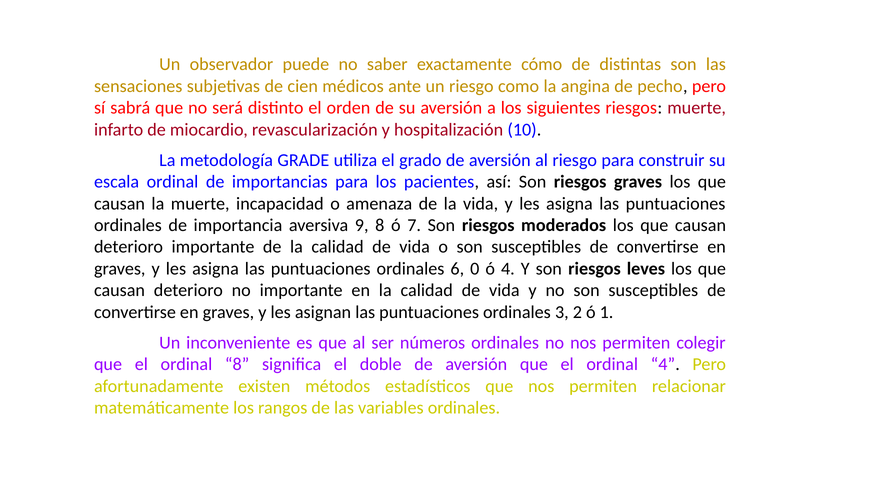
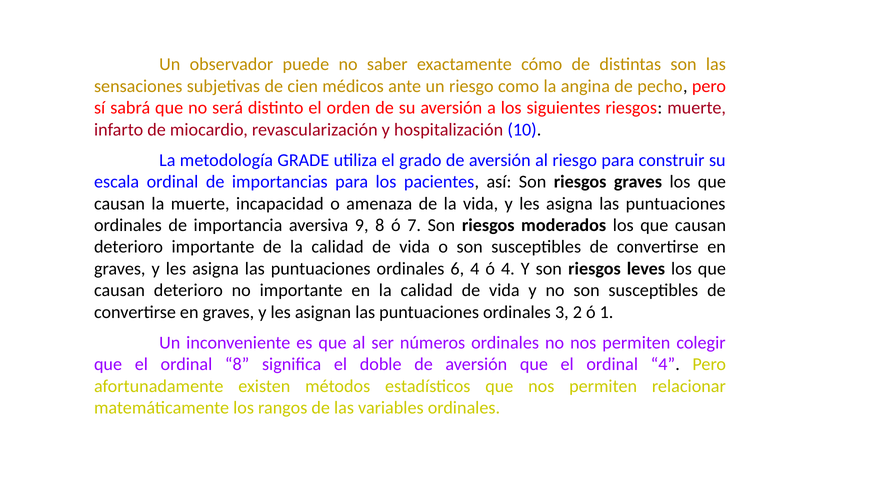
6 0: 0 -> 4
